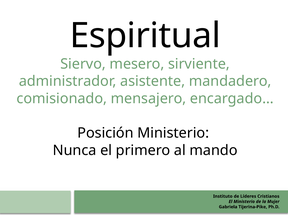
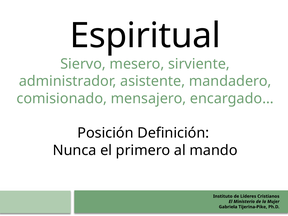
Posición Ministerio: Ministerio -> Definición
